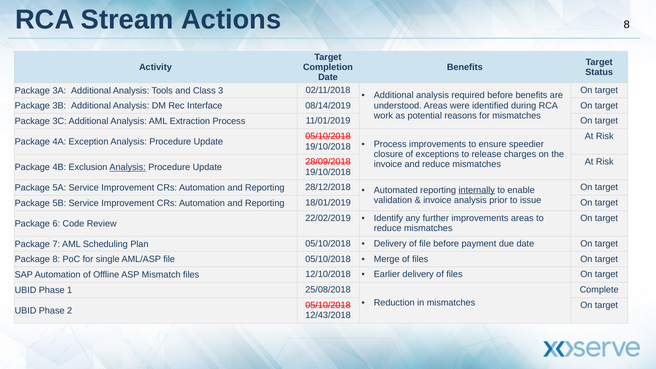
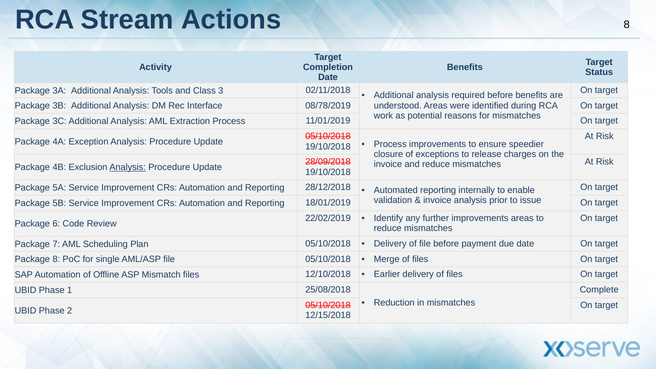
08/14/2019: 08/14/2019 -> 08/78/2019
internally underline: present -> none
12/43/2018: 12/43/2018 -> 12/15/2018
